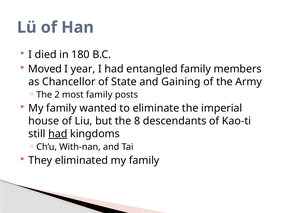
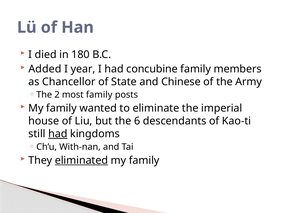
Moved: Moved -> Added
entangled: entangled -> concubine
Gaining: Gaining -> Chinese
8: 8 -> 6
eliminated underline: none -> present
